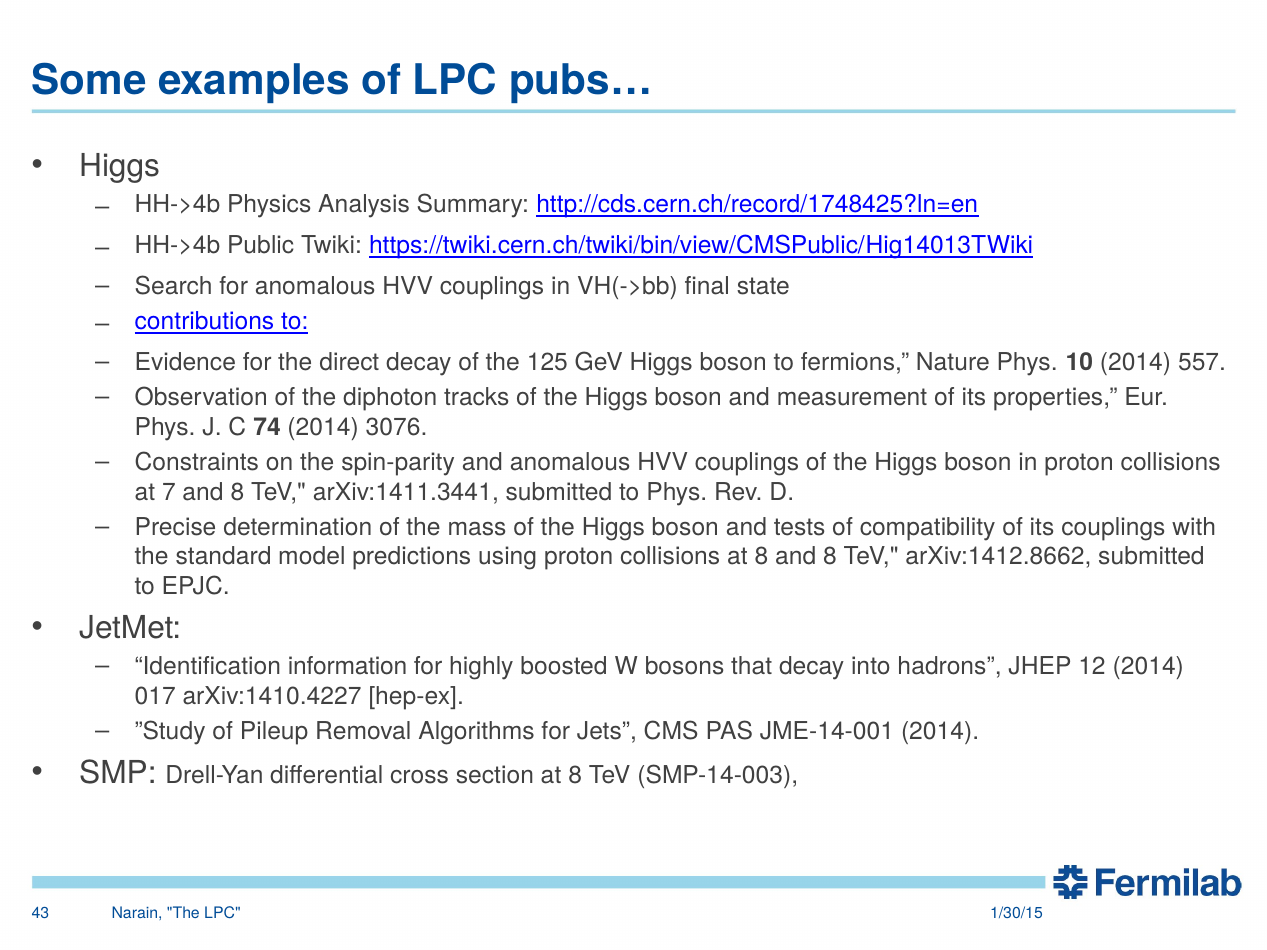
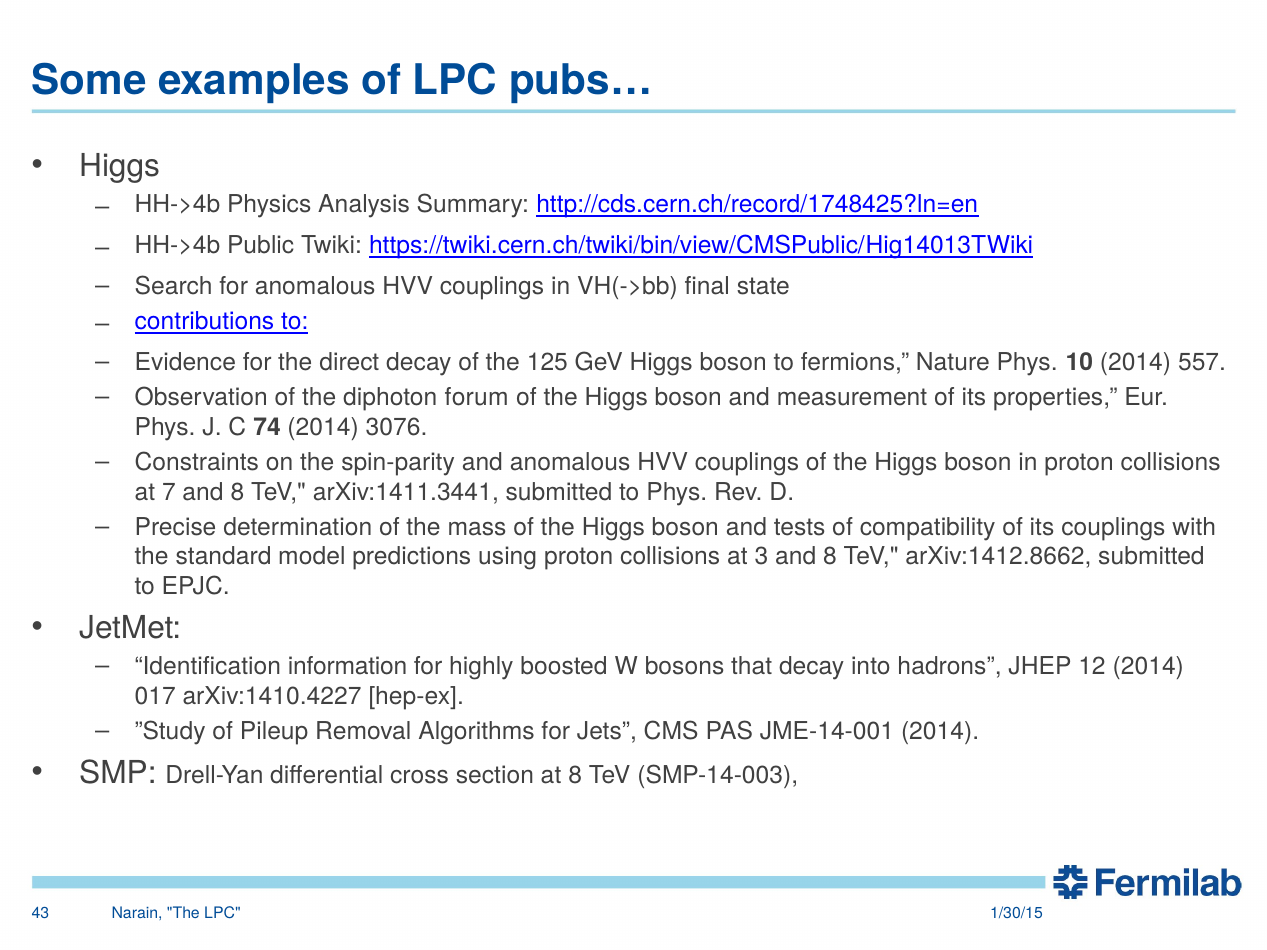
tracks: tracks -> forum
collisions at 8: 8 -> 3
